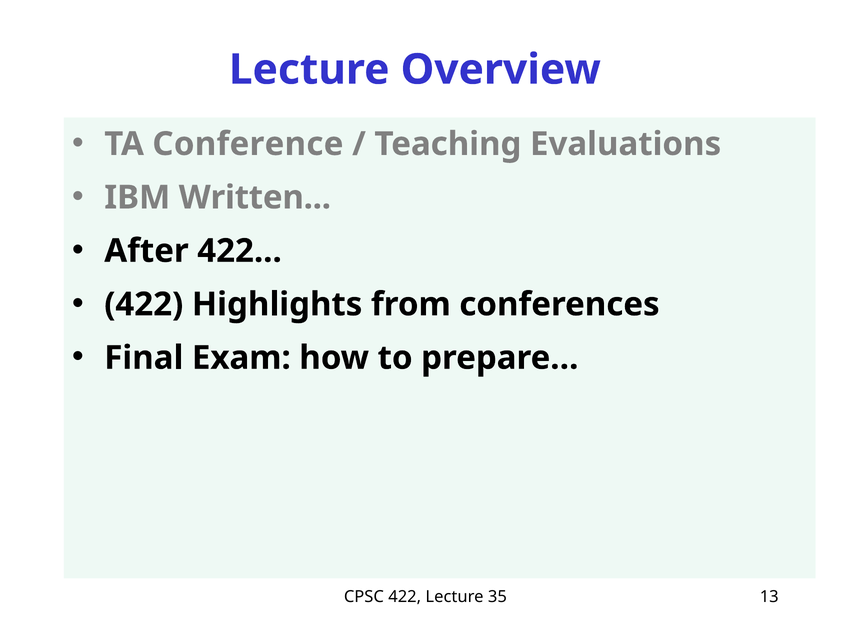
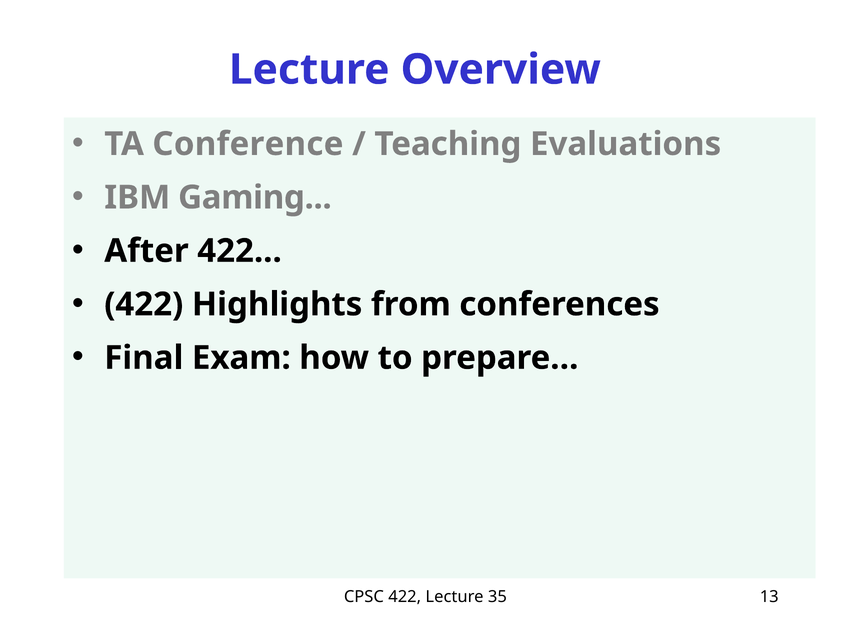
Written: Written -> Gaming
